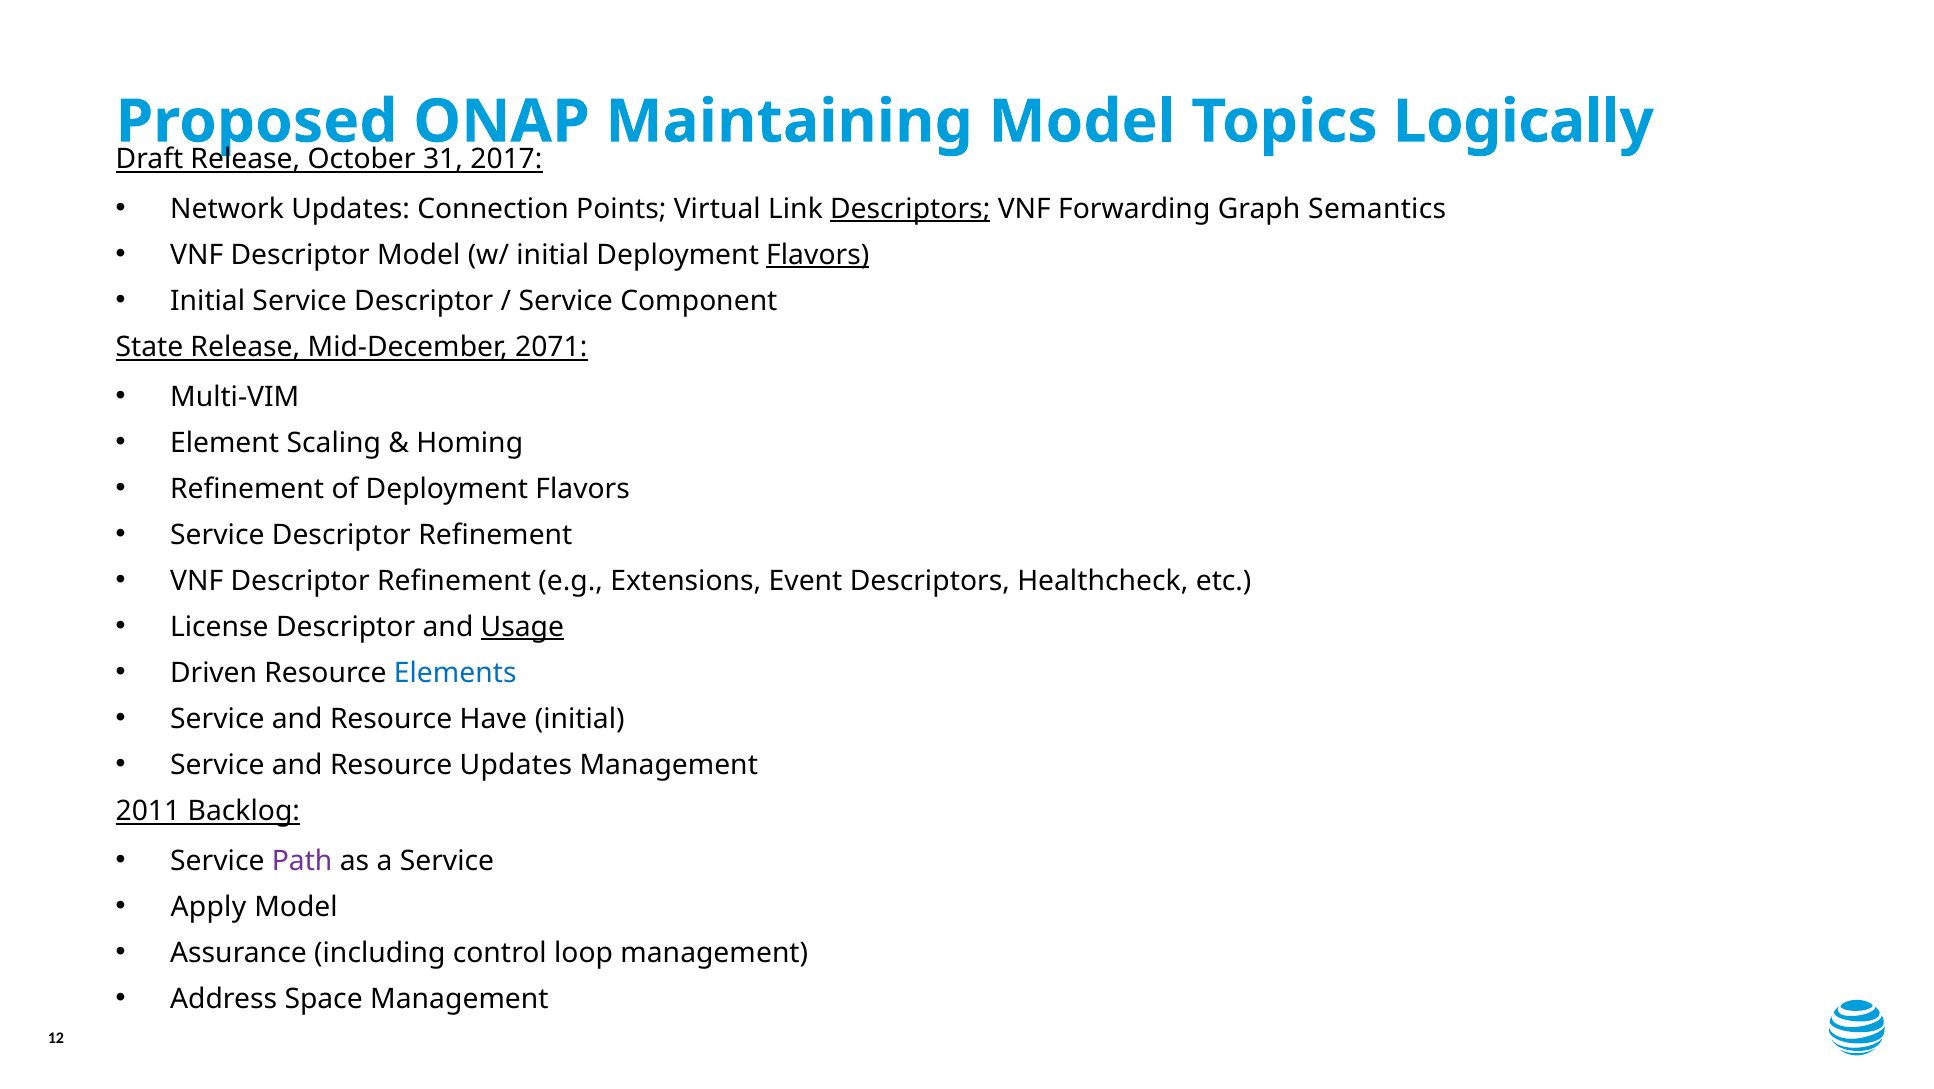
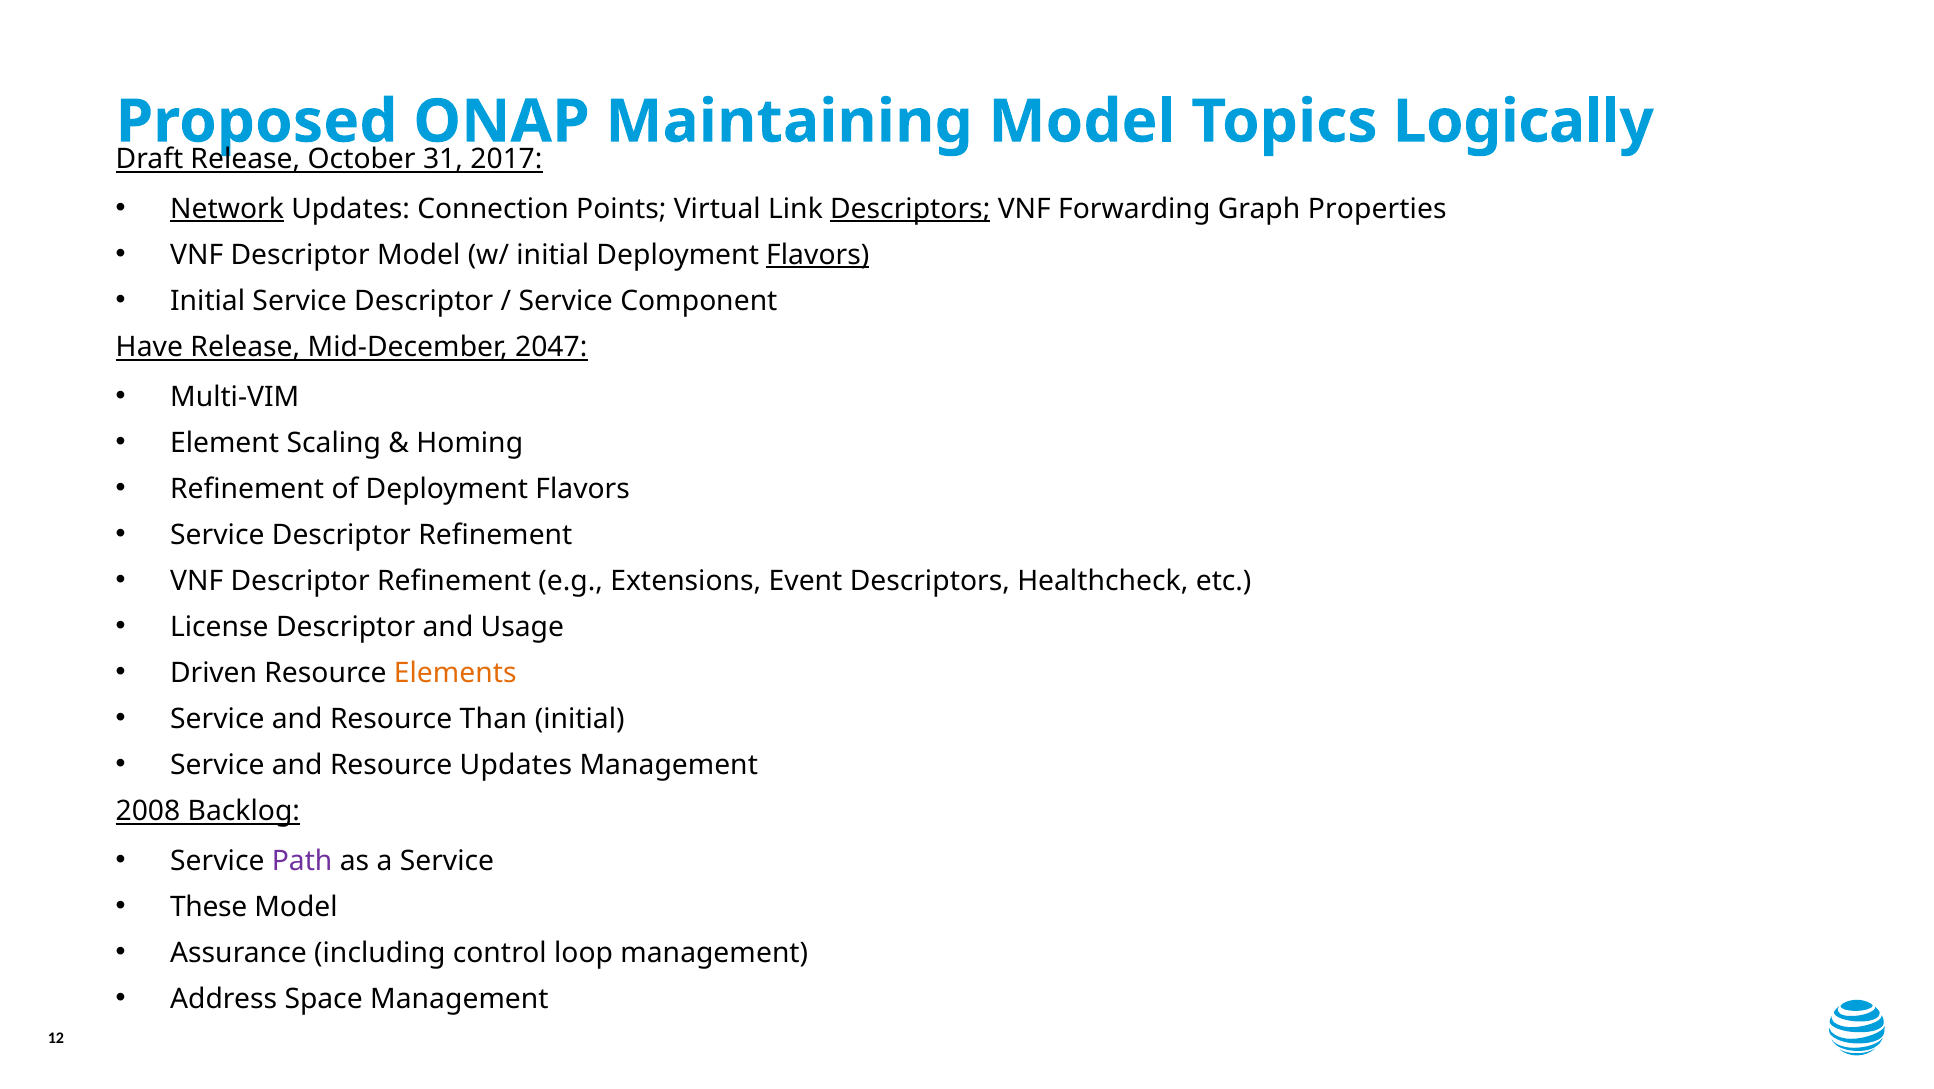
Network underline: none -> present
Semantics: Semantics -> Properties
State: State -> Have
2071: 2071 -> 2047
Usage underline: present -> none
Elements colour: blue -> orange
Have: Have -> Than
2011: 2011 -> 2008
Apply: Apply -> These
